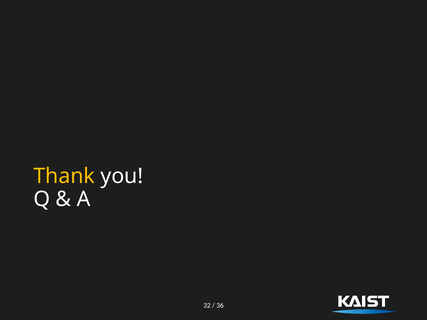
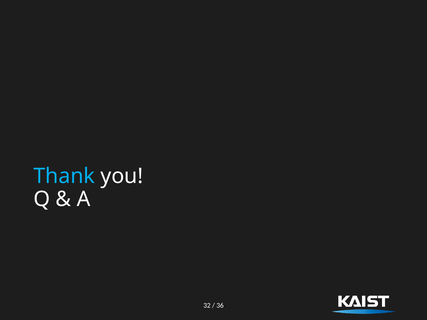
Thank colour: yellow -> light blue
